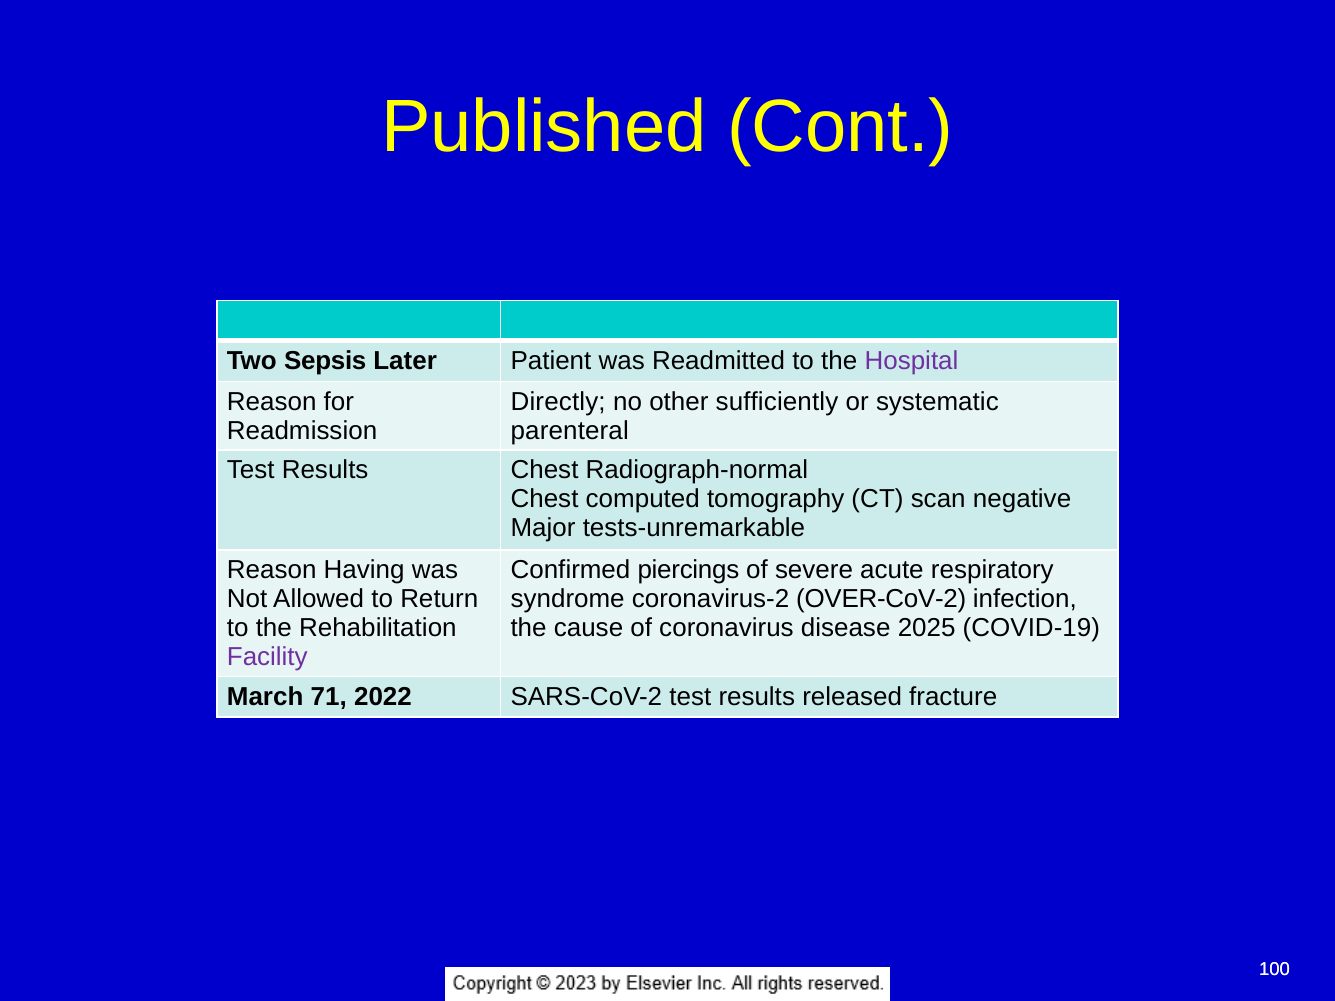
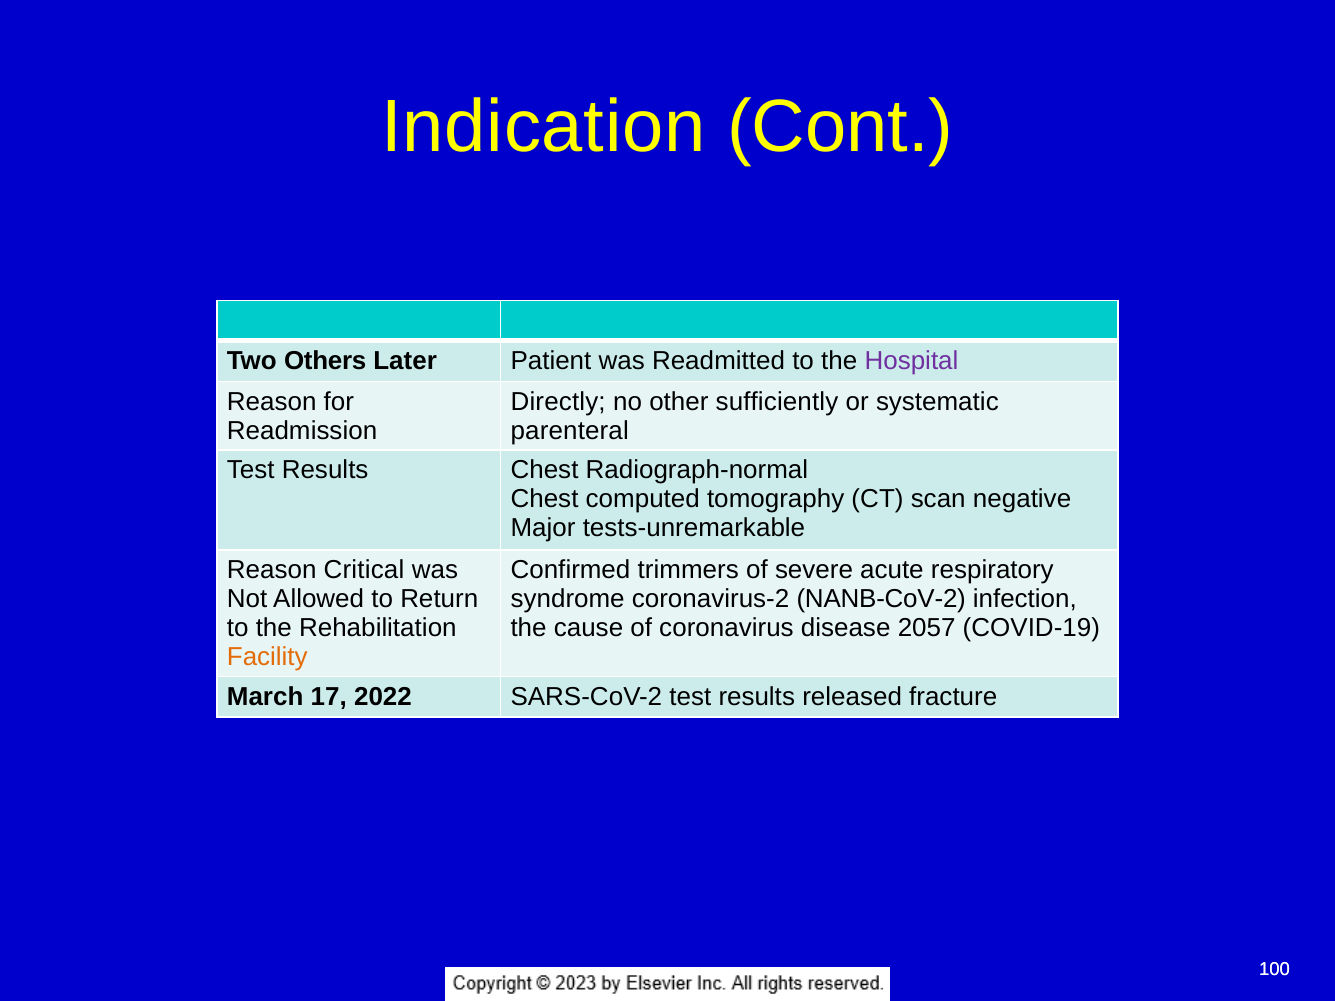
Published: Published -> Indication
Sepsis: Sepsis -> Others
Having: Having -> Critical
piercings: piercings -> trimmers
OVER-CoV-2: OVER-CoV-2 -> NANB-CoV-2
2025: 2025 -> 2057
Facility colour: purple -> orange
71: 71 -> 17
